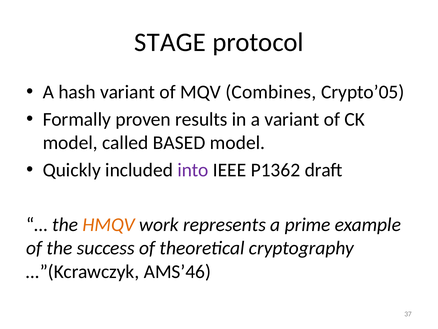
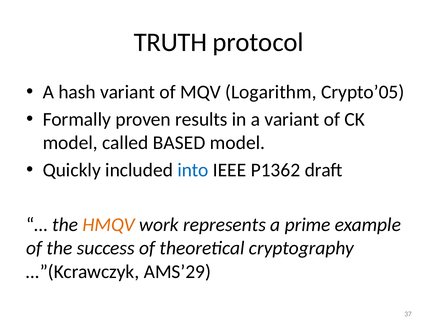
STAGE: STAGE -> TRUTH
Combines: Combines -> Logarithm
into colour: purple -> blue
AMS’46: AMS’46 -> AMS’29
